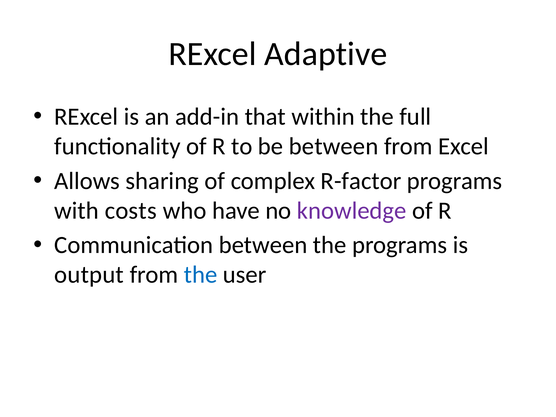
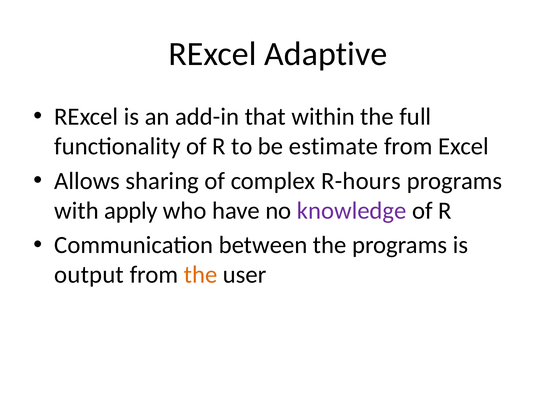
be between: between -> estimate
R-factor: R-factor -> R-hours
costs: costs -> apply
the at (201, 275) colour: blue -> orange
